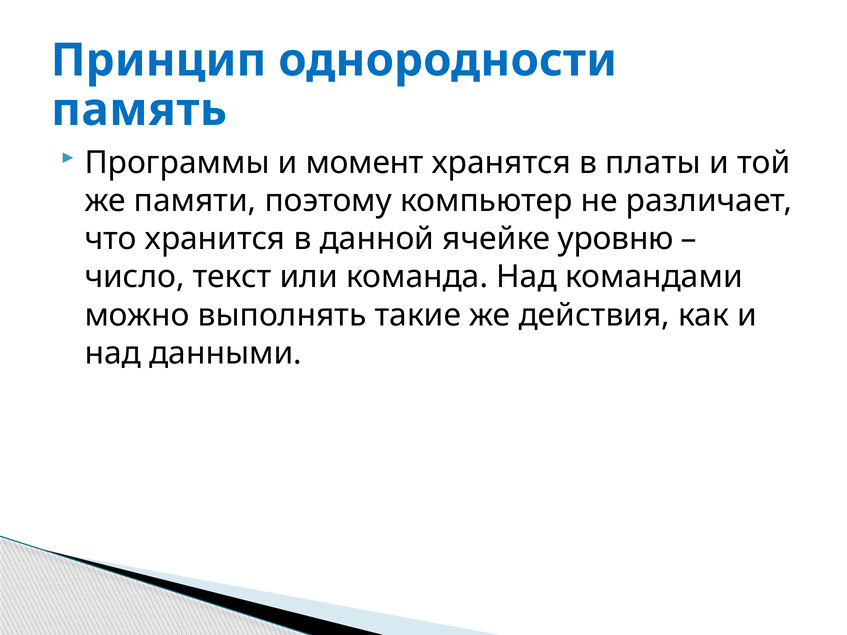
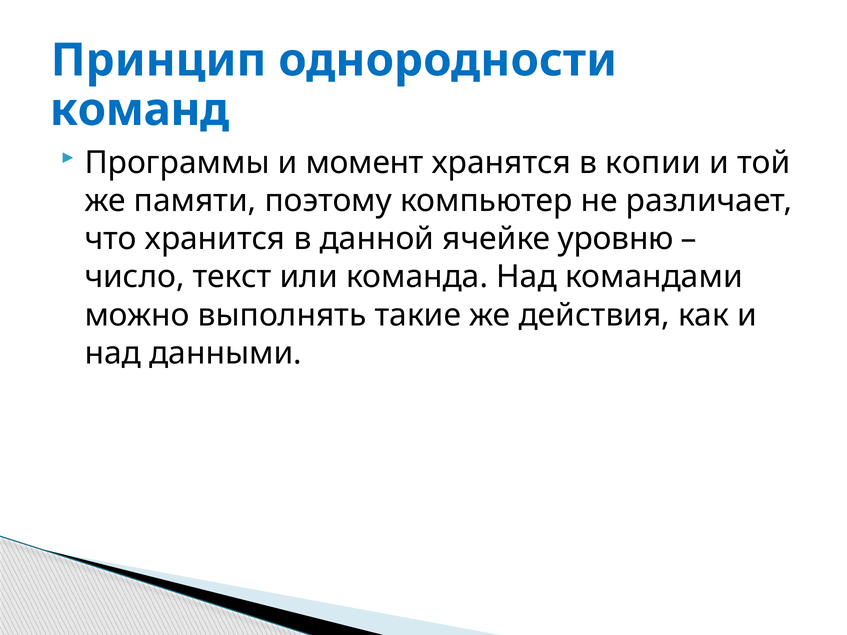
память: память -> команд
платы: платы -> копии
